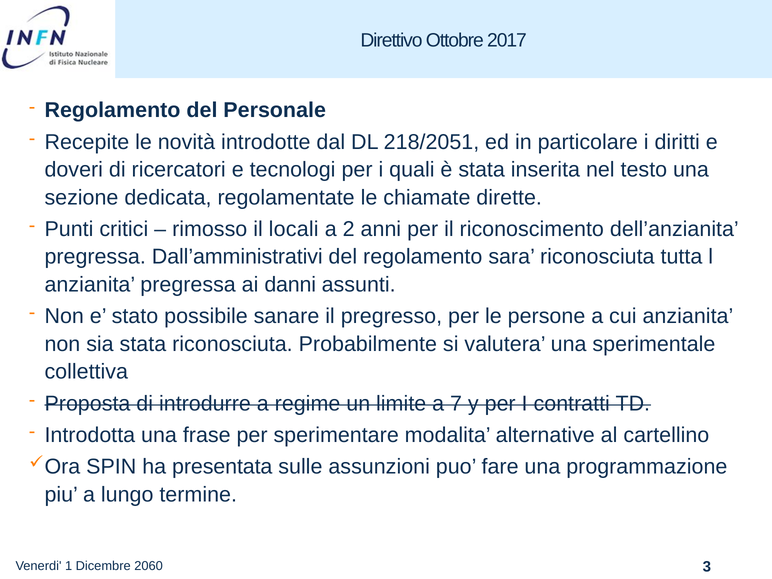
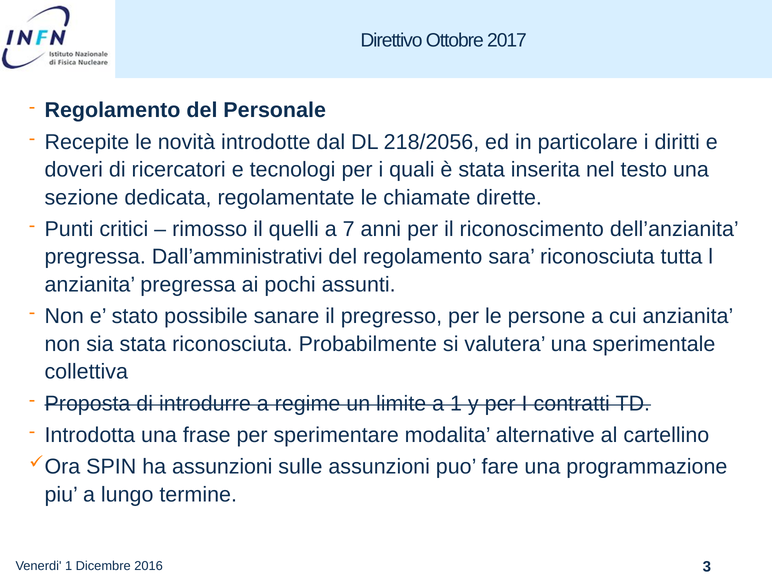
218/2051: 218/2051 -> 218/2056
locali: locali -> quelli
2: 2 -> 7
danni: danni -> pochi
a 7: 7 -> 1
ha presentata: presentata -> assunzioni
2060: 2060 -> 2016
